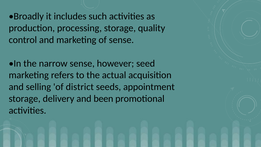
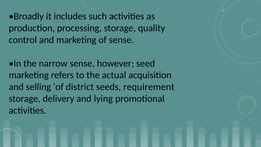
appointment: appointment -> requirement
been: been -> lying
